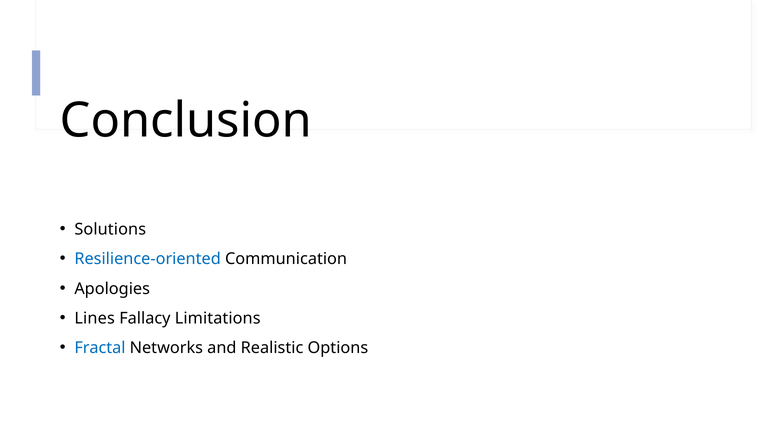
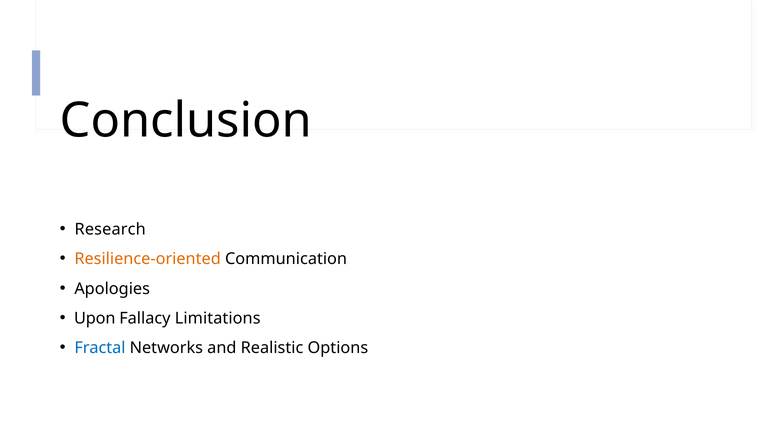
Solutions: Solutions -> Research
Resilience-oriented colour: blue -> orange
Lines: Lines -> Upon
